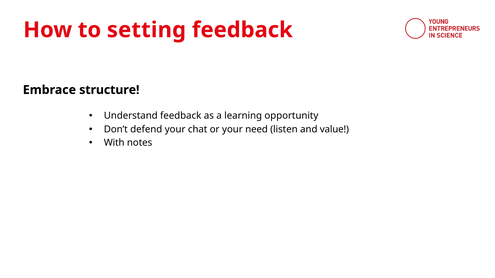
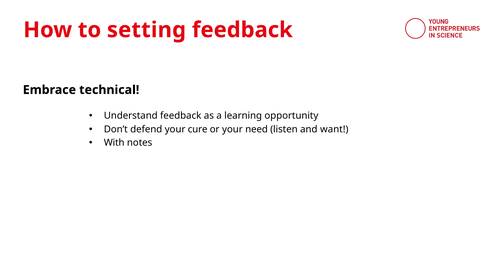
structure: structure -> technical
chat: chat -> cure
value: value -> want
